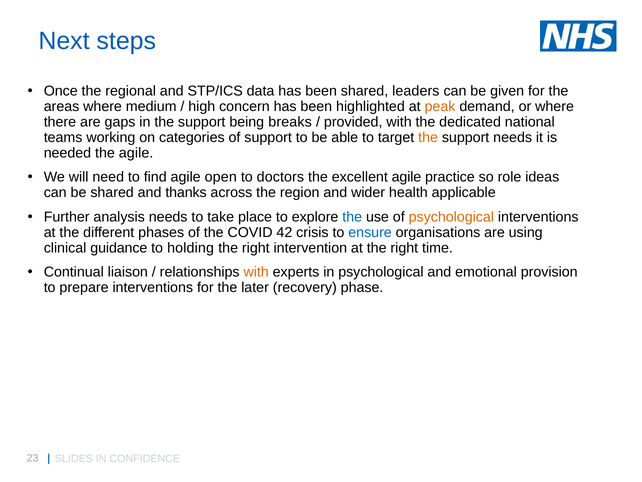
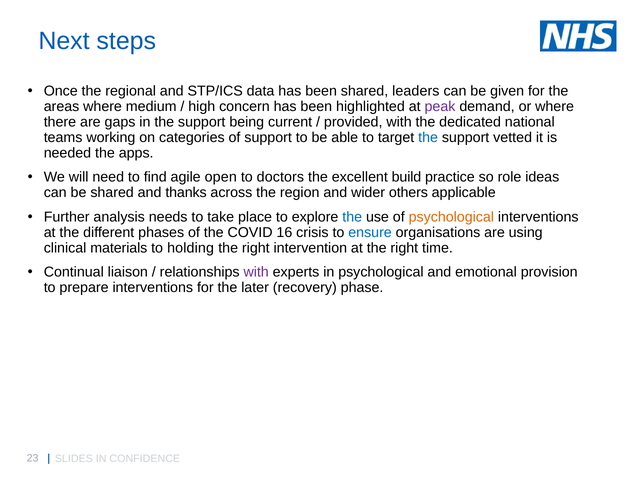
peak colour: orange -> purple
breaks: breaks -> current
the at (428, 137) colour: orange -> blue
support needs: needs -> vetted
the agile: agile -> apps
excellent agile: agile -> build
health: health -> others
42: 42 -> 16
guidance: guidance -> materials
with at (256, 272) colour: orange -> purple
